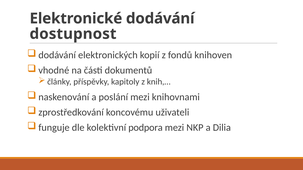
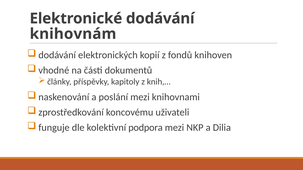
dostupnost: dostupnost -> knihovnám
